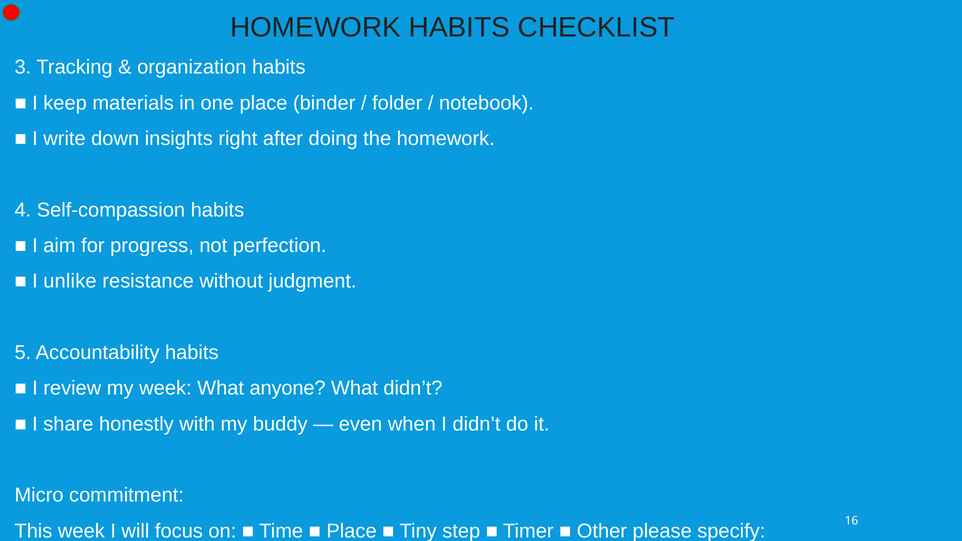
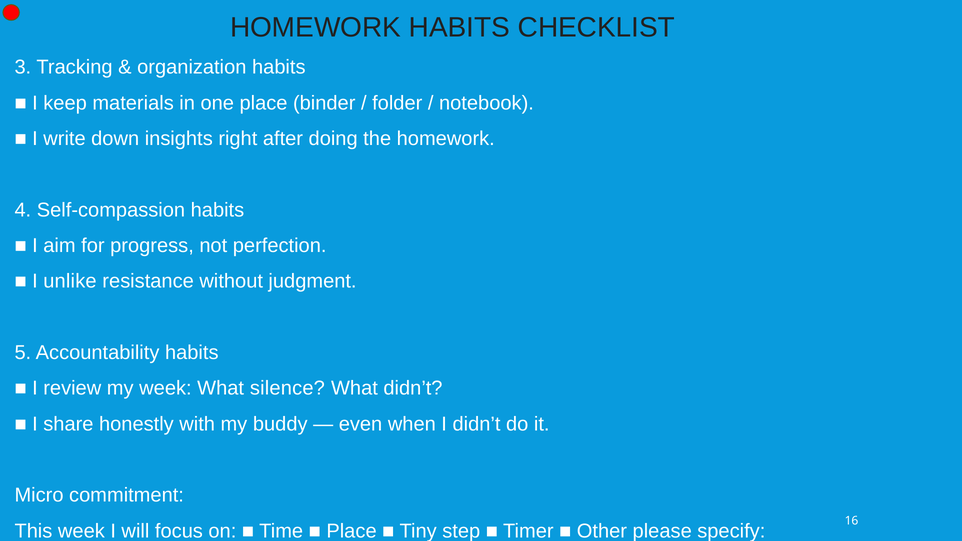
anyone: anyone -> silence
